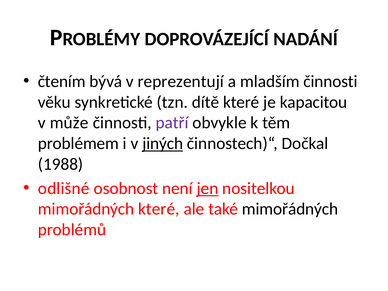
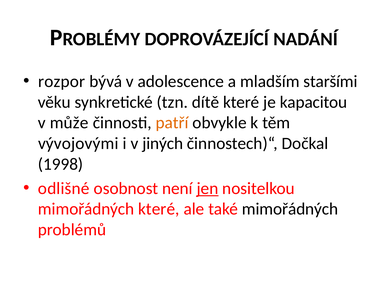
čtením: čtením -> rozpor
reprezentují: reprezentují -> adolescence
mladším činnosti: činnosti -> staršími
patří colour: purple -> orange
problémem: problémem -> vývojovými
jiných underline: present -> none
1988: 1988 -> 1998
